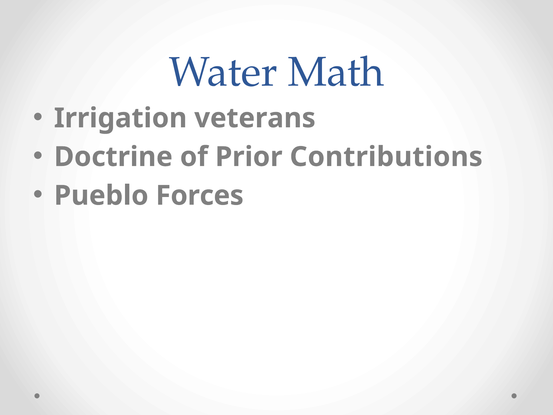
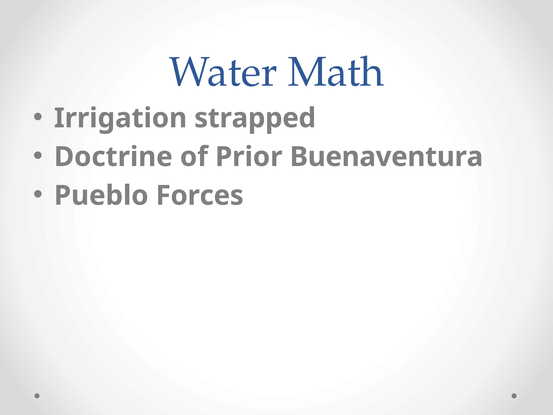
veterans: veterans -> strapped
Contributions: Contributions -> Buenaventura
